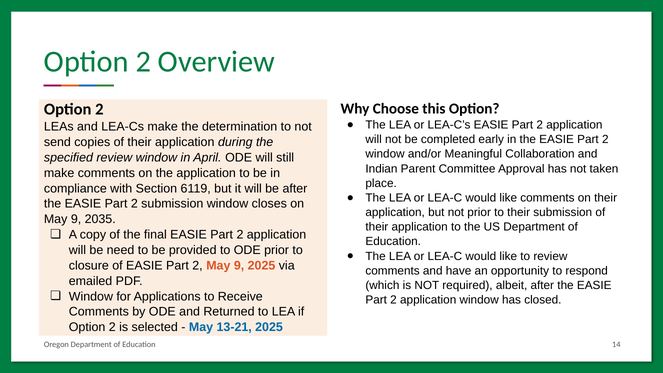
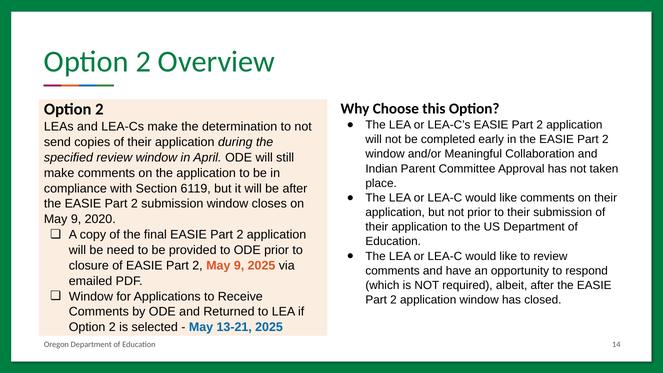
2035: 2035 -> 2020
